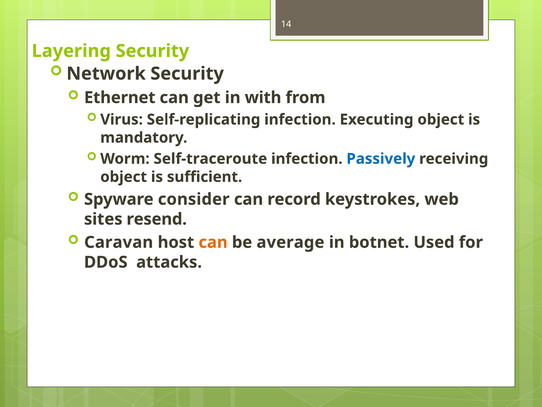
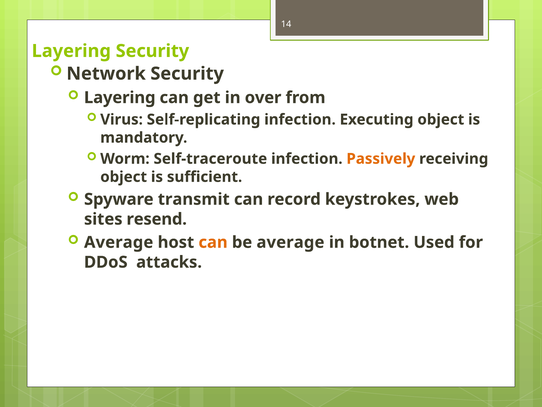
Ethernet at (120, 97): Ethernet -> Layering
with: with -> over
Passively colour: blue -> orange
consider: consider -> transmit
Caravan at (119, 242): Caravan -> Average
